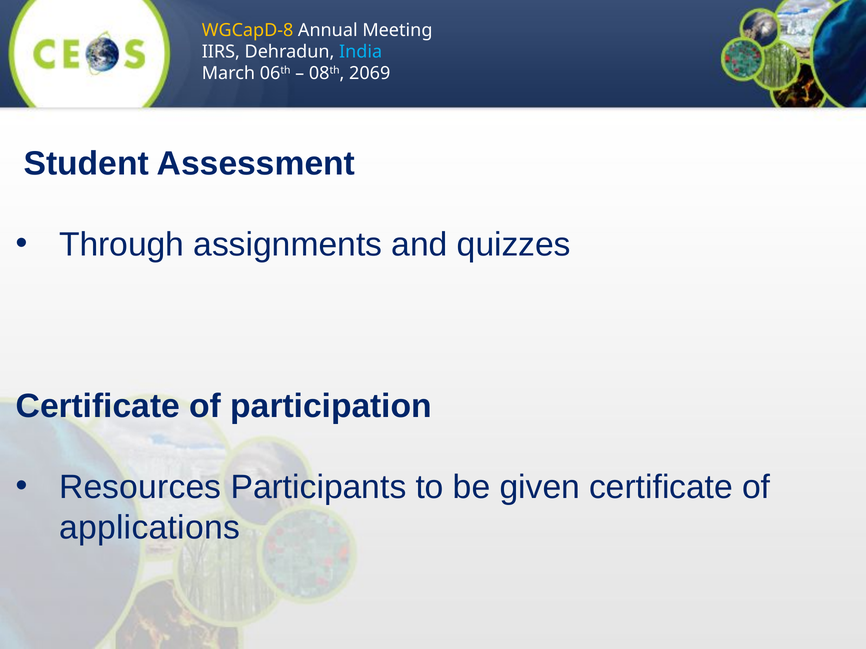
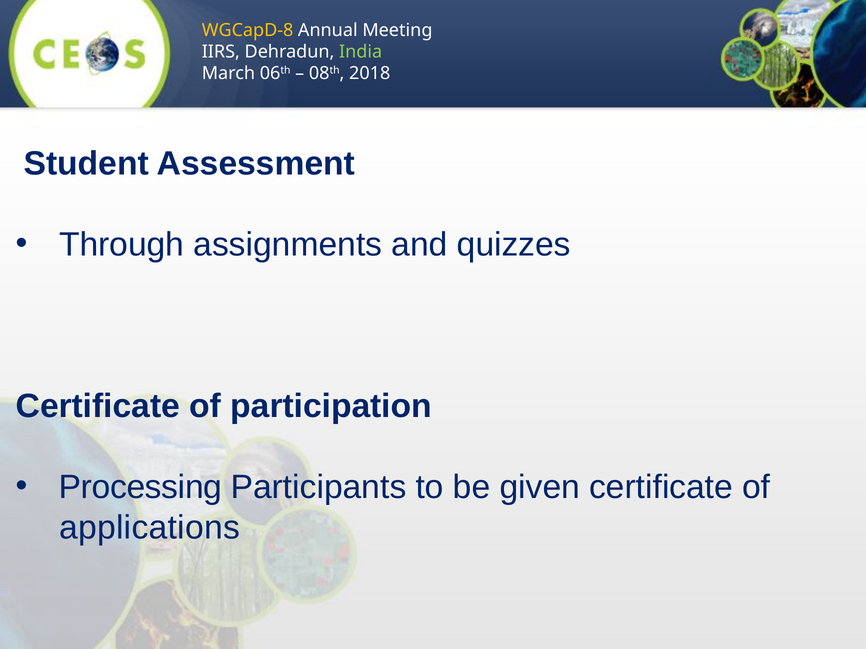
India colour: light blue -> light green
2069: 2069 -> 2018
Resources: Resources -> Processing
